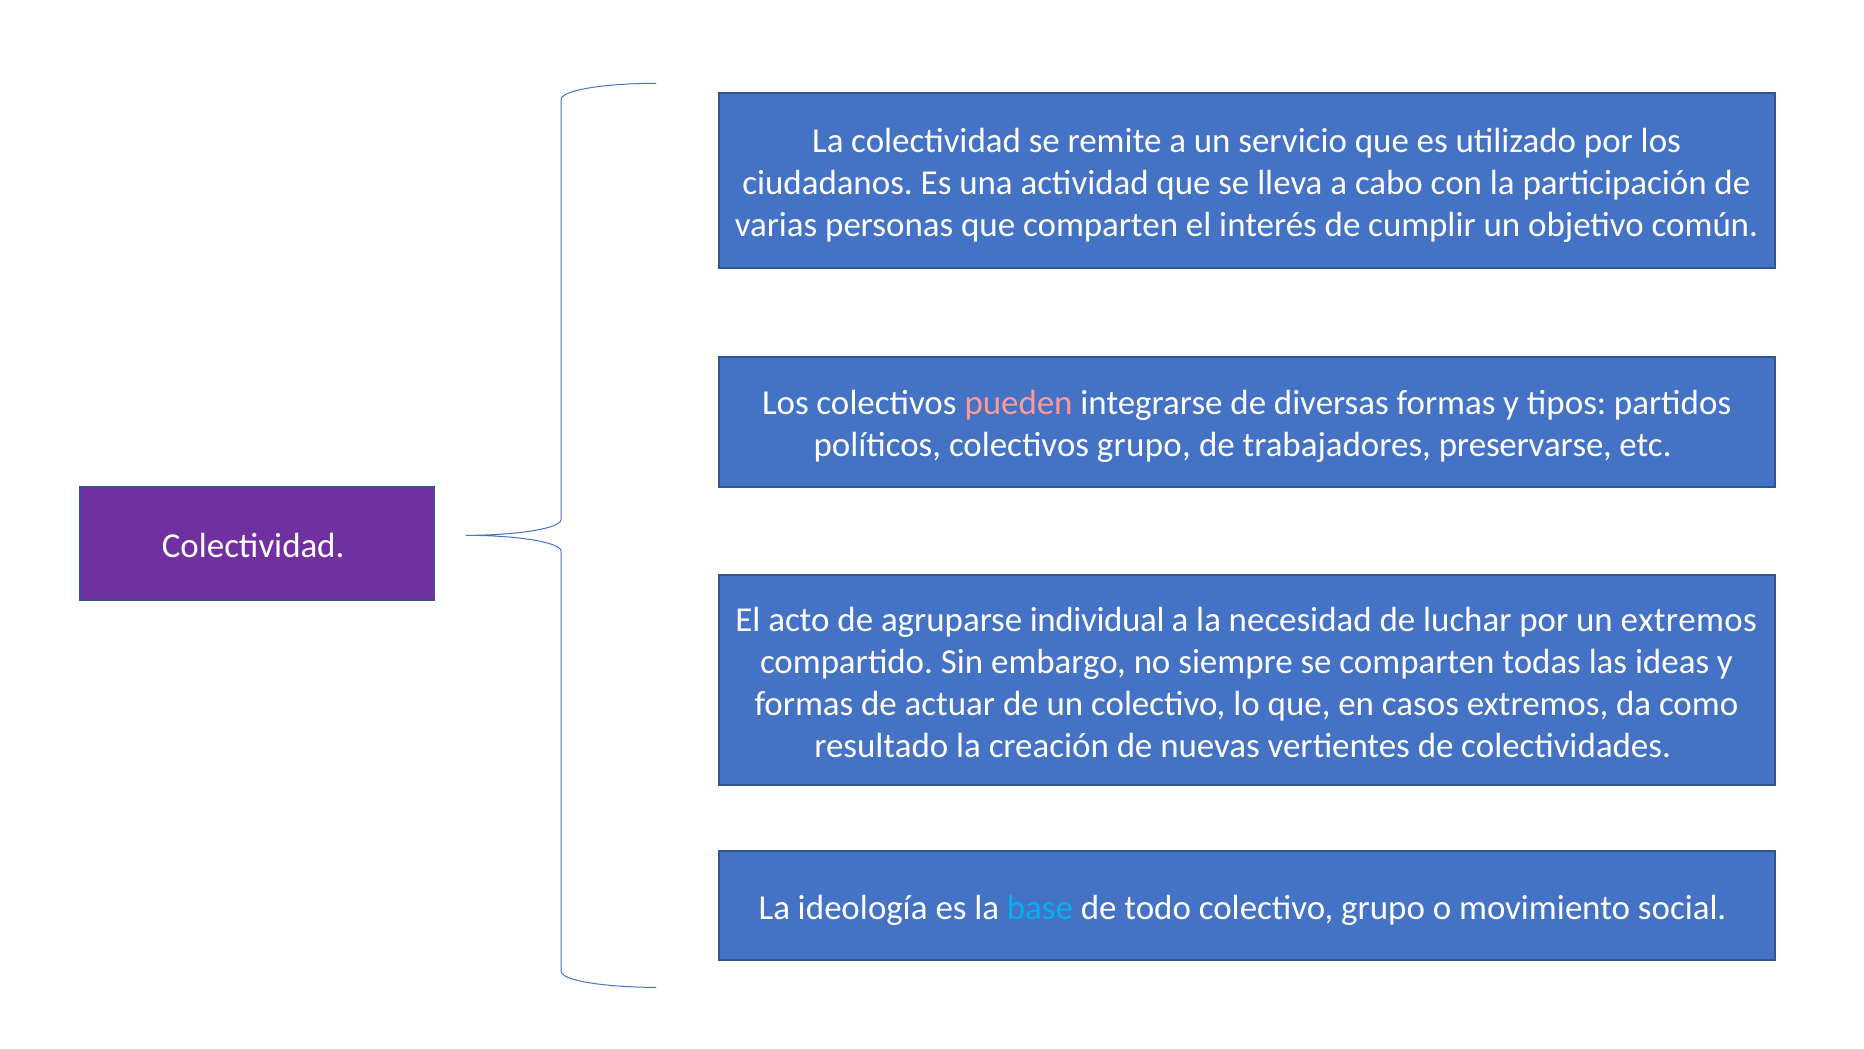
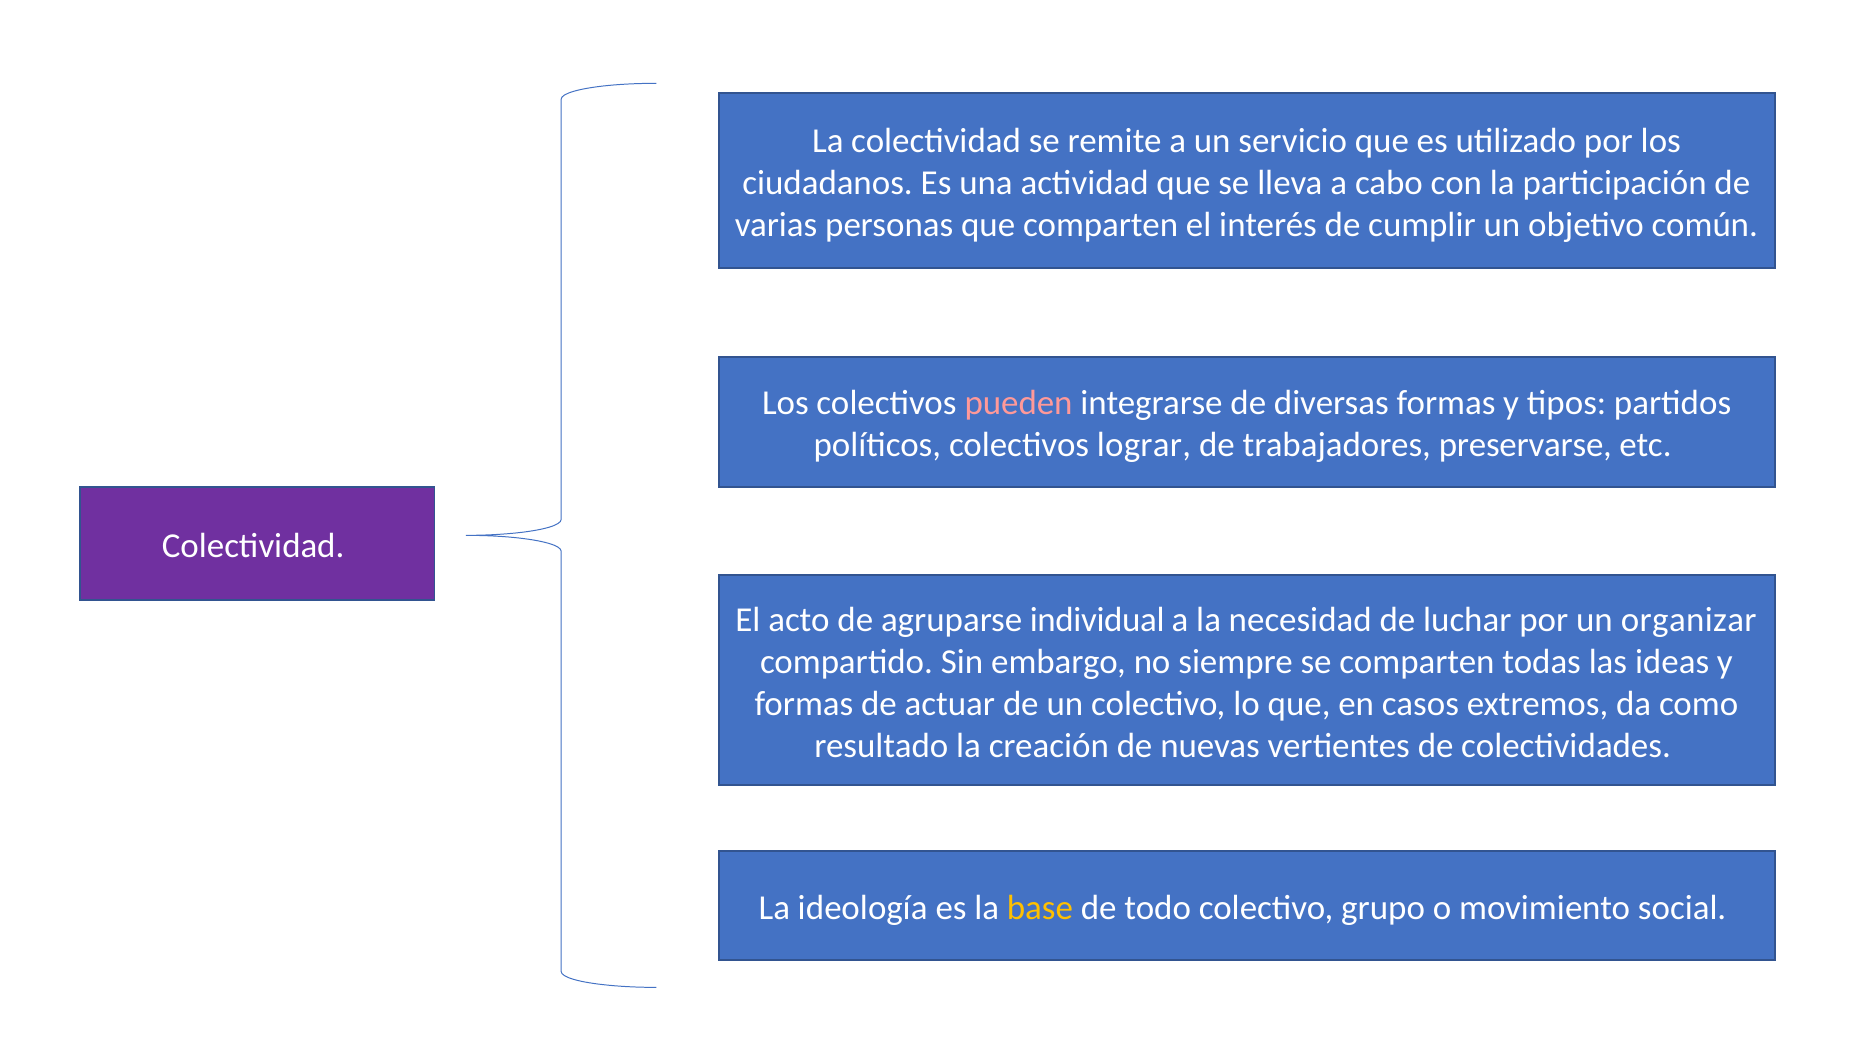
colectivos grupo: grupo -> lograr
un extremos: extremos -> organizar
base colour: light blue -> yellow
